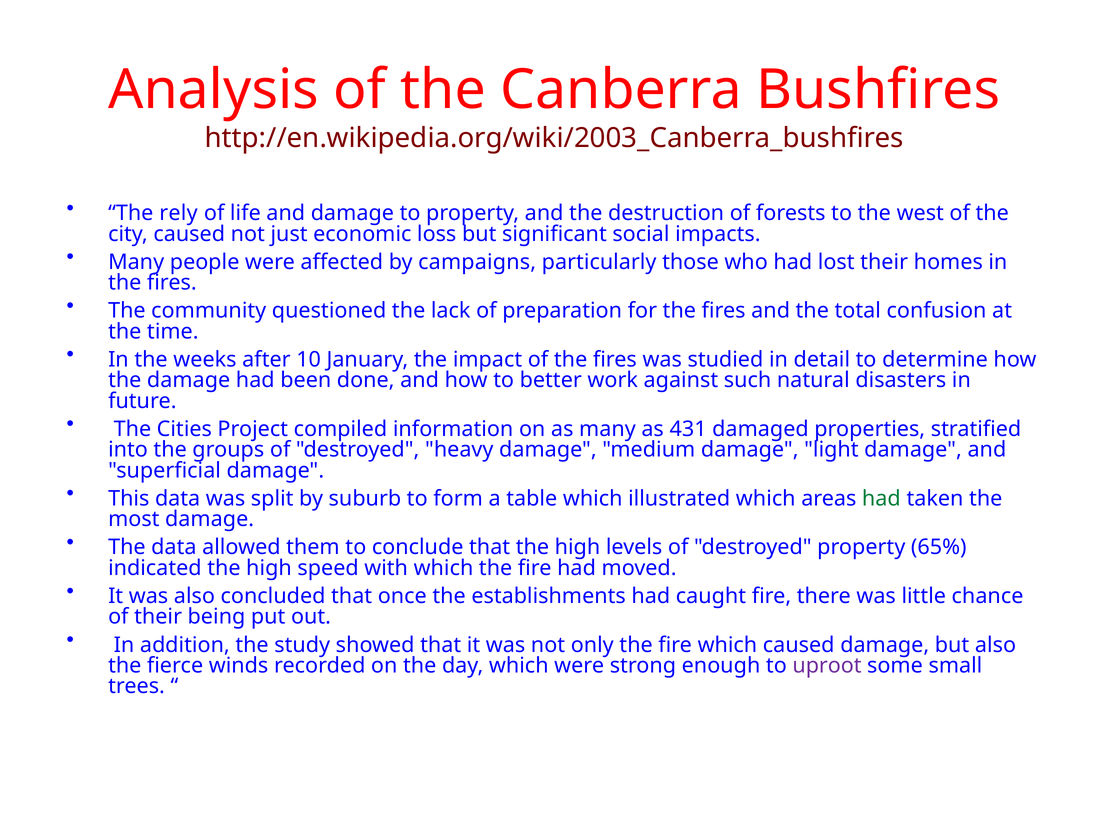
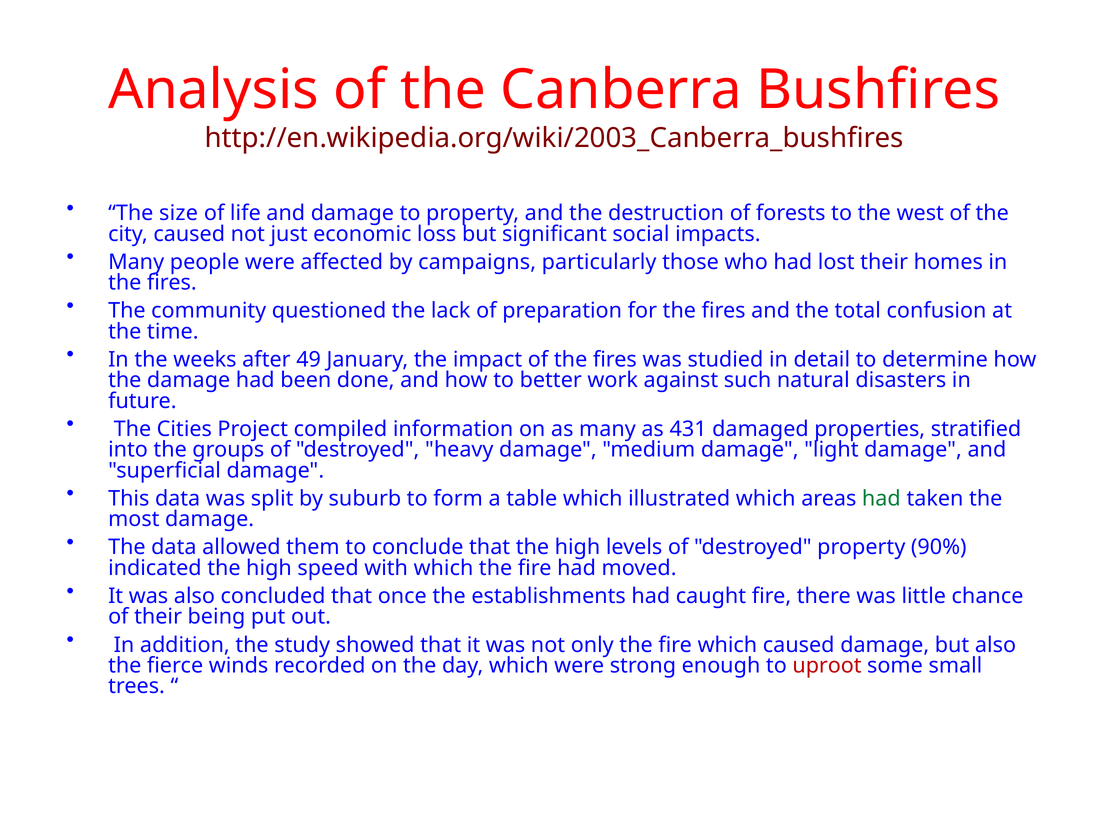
rely: rely -> size
10: 10 -> 49
65%: 65% -> 90%
uproot colour: purple -> red
